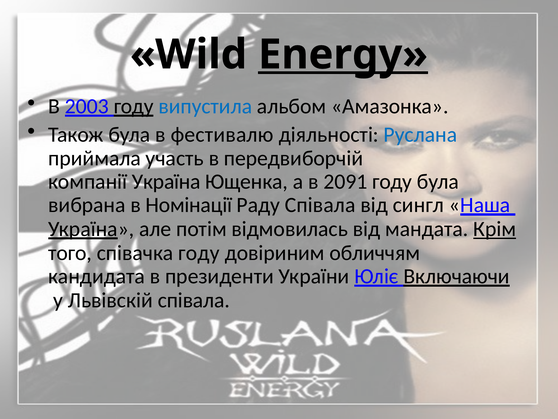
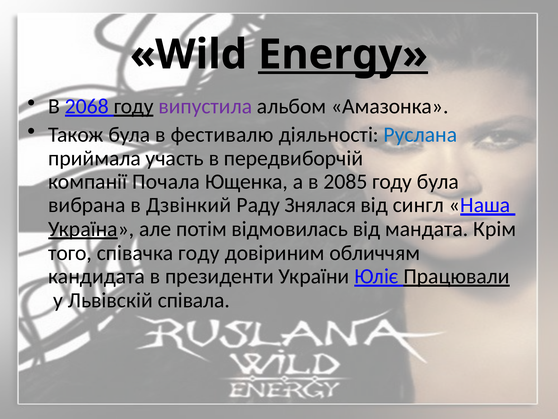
2003: 2003 -> 2068
випустила colour: blue -> purple
компанії Україна: Україна -> Почала
2091: 2091 -> 2085
Номінації: Номінації -> Дзвінкий
Раду Співала: Співала -> Знялася
Крім underline: present -> none
Включаючи: Включаючи -> Працювали
